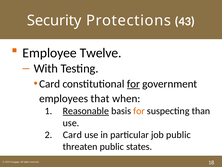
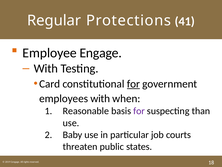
Security: Security -> Regular
43: 43 -> 41
Twelve: Twelve -> Engage
employees that: that -> with
Reasonable underline: present -> none
for at (139, 111) colour: orange -> purple
Card at (72, 134): Card -> Baby
job public: public -> courts
